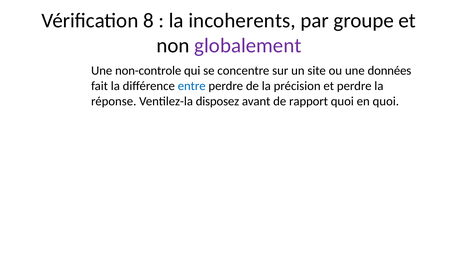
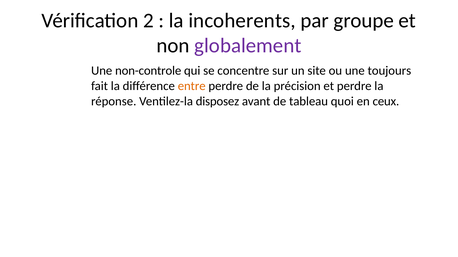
8: 8 -> 2
données: données -> toujours
entre colour: blue -> orange
rapport: rapport -> tableau
en quoi: quoi -> ceux
